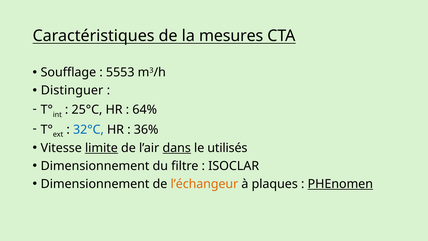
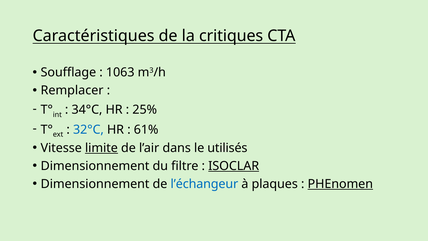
mesures: mesures -> critiques
5553: 5553 -> 1063
Distinguer: Distinguer -> Remplacer
25°C: 25°C -> 34°C
64%: 64% -> 25%
36%: 36% -> 61%
dans underline: present -> none
ISOCLAR underline: none -> present
l’échangeur colour: orange -> blue
